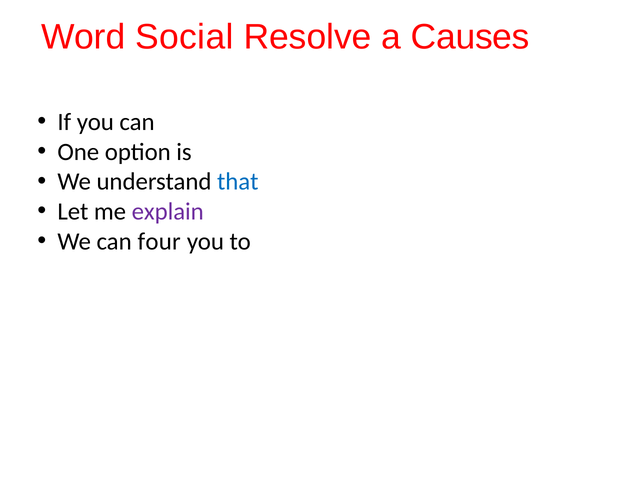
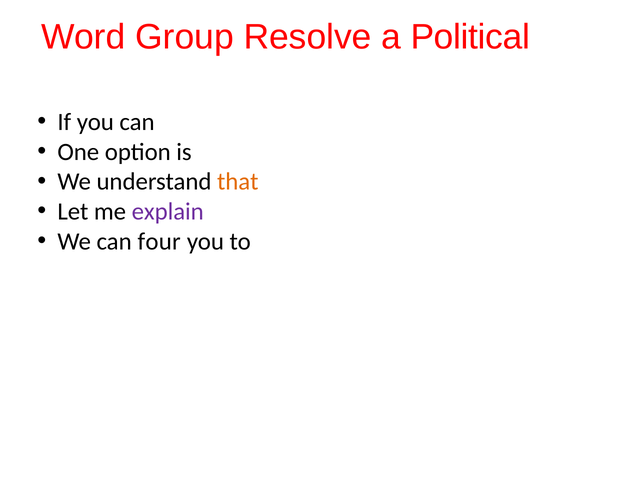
Social: Social -> Group
Causes: Causes -> Political
that colour: blue -> orange
